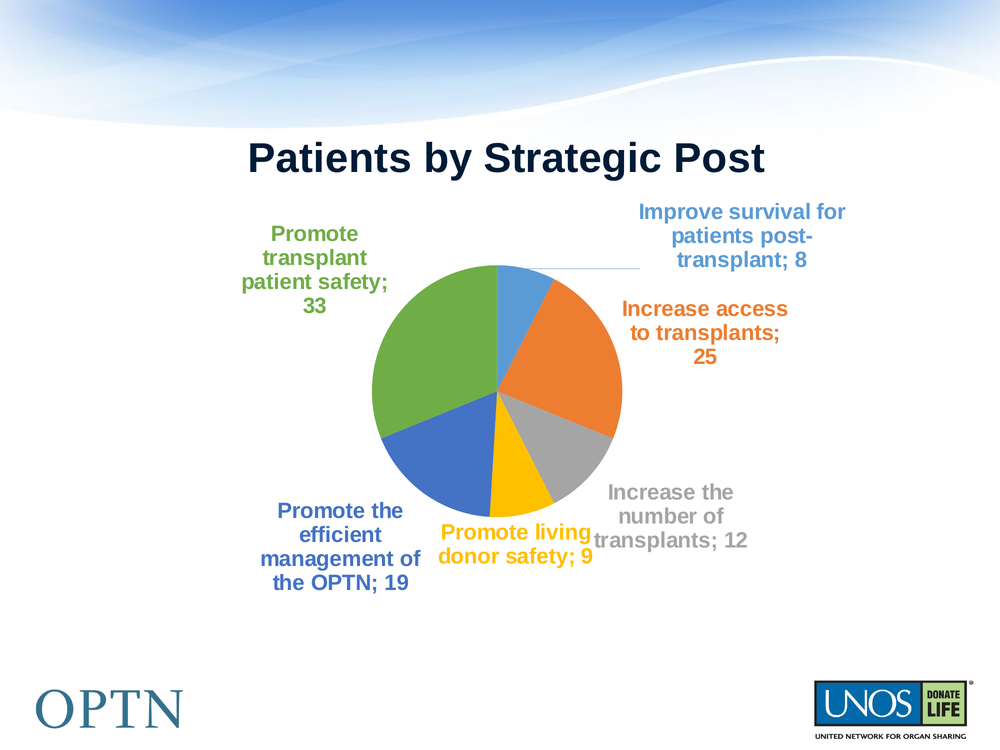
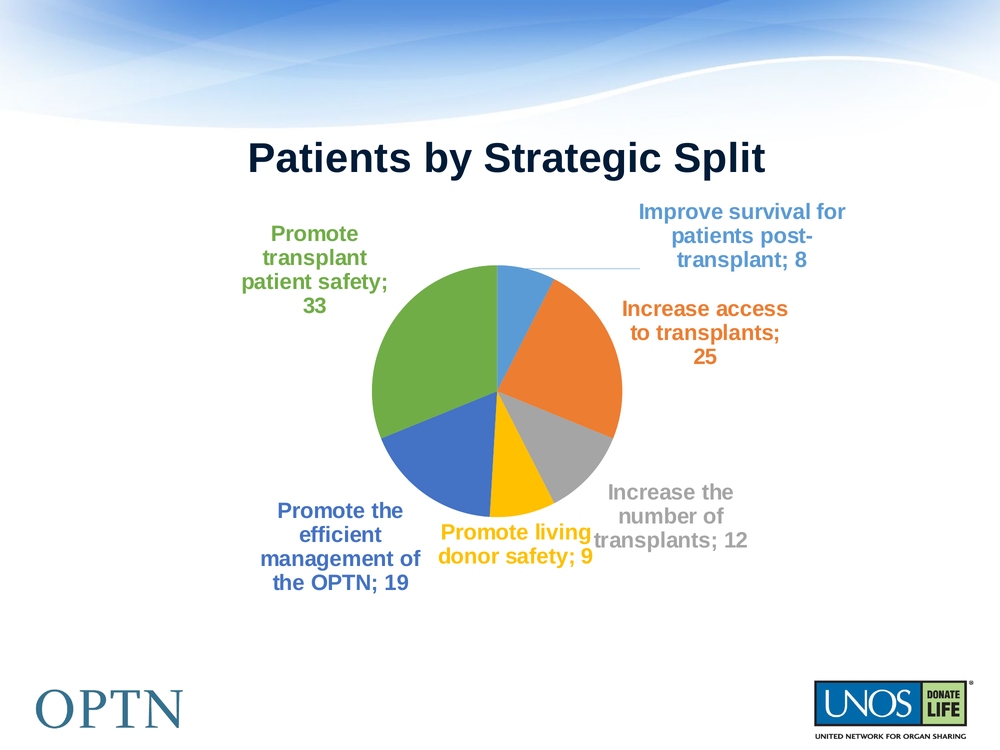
Post: Post -> Split
